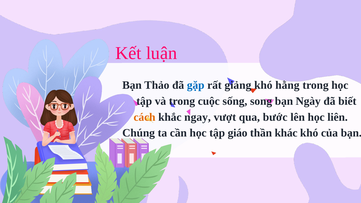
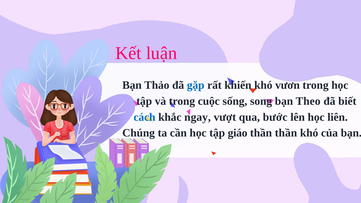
giảng: giảng -> khiến
hằng: hằng -> vươn
Ngày: Ngày -> Theo
cách colour: orange -> blue
thần khác: khác -> thần
